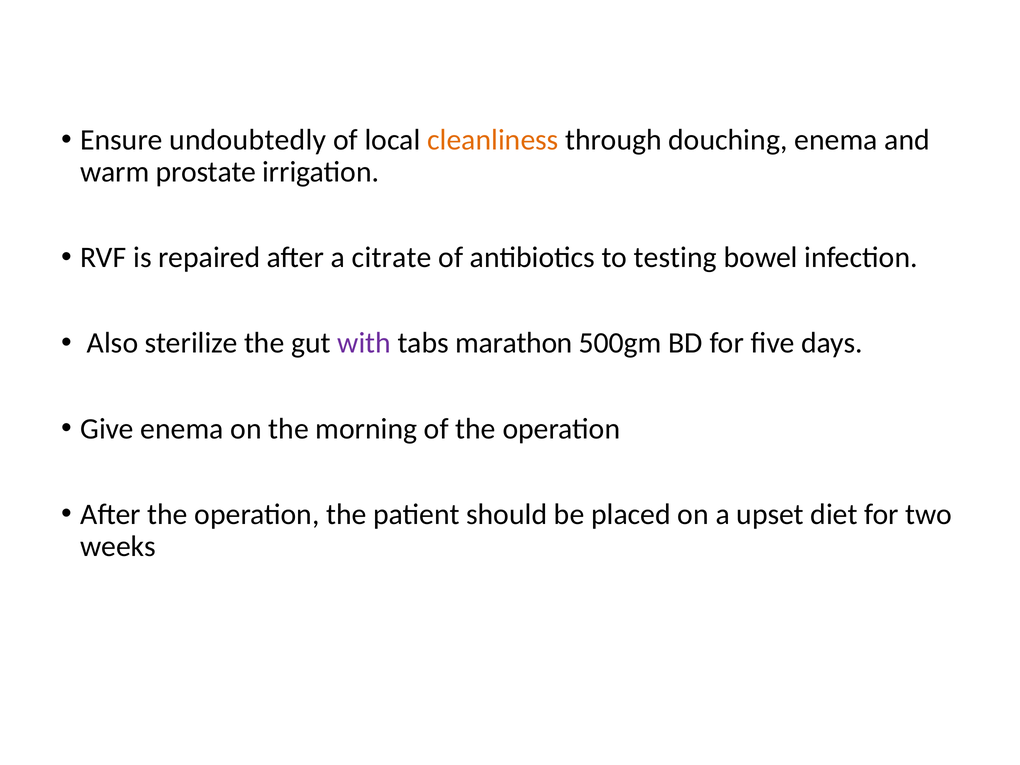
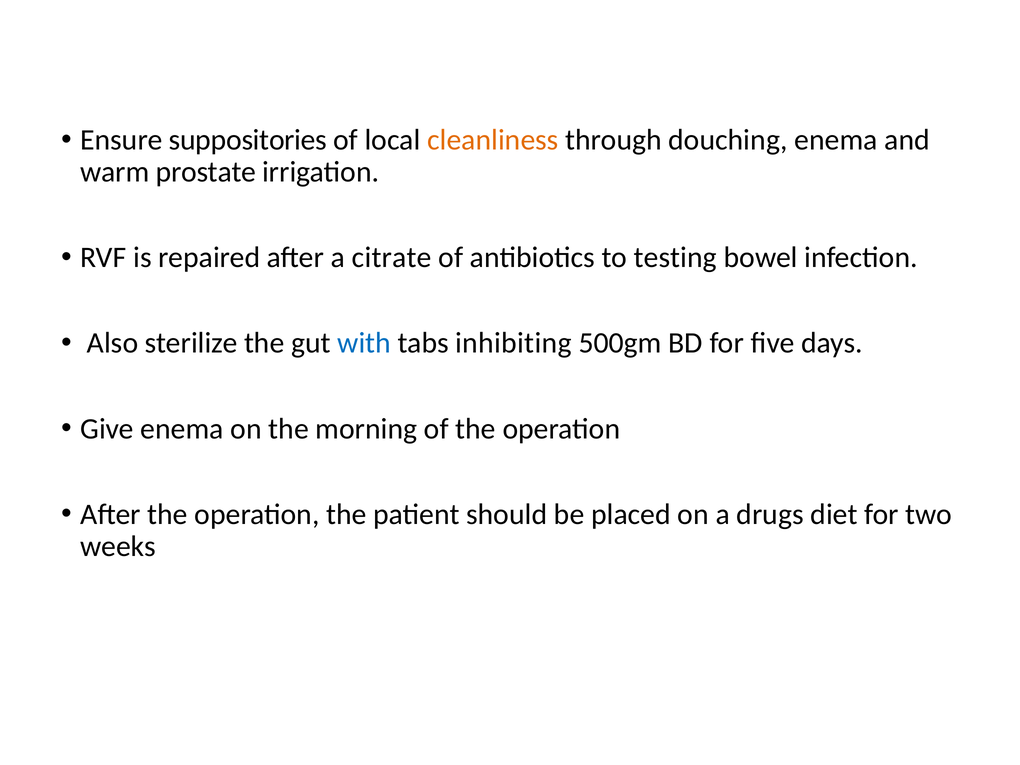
undoubtedly: undoubtedly -> suppositories
with colour: purple -> blue
marathon: marathon -> inhibiting
upset: upset -> drugs
